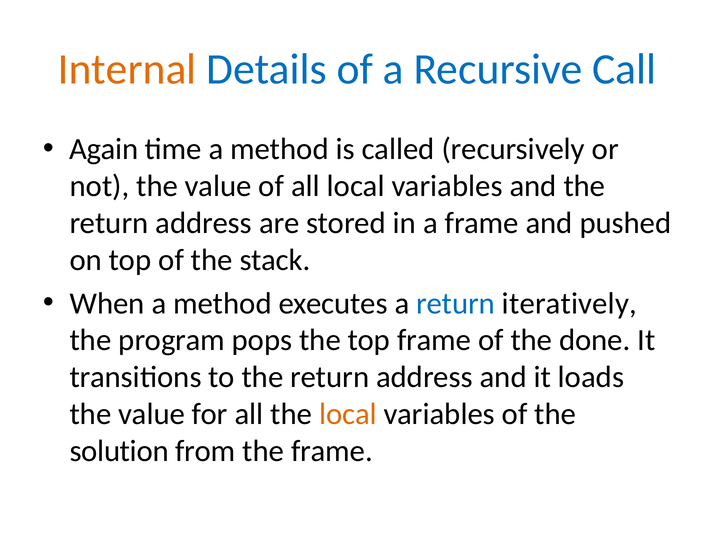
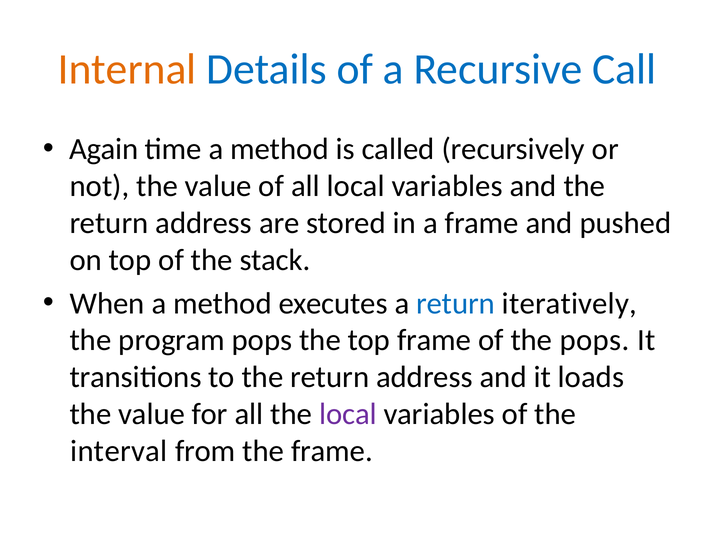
the done: done -> pops
local at (348, 414) colour: orange -> purple
solution: solution -> interval
